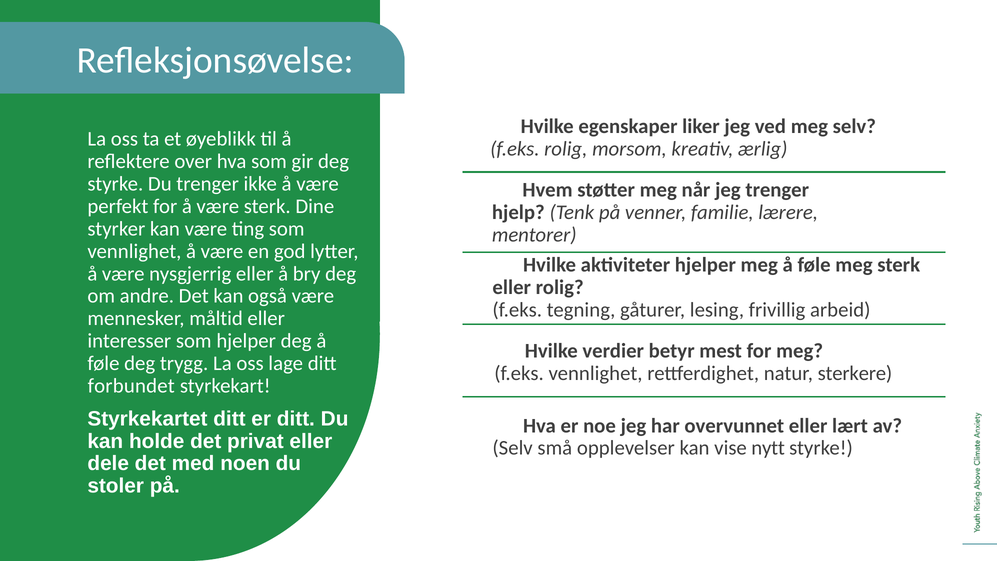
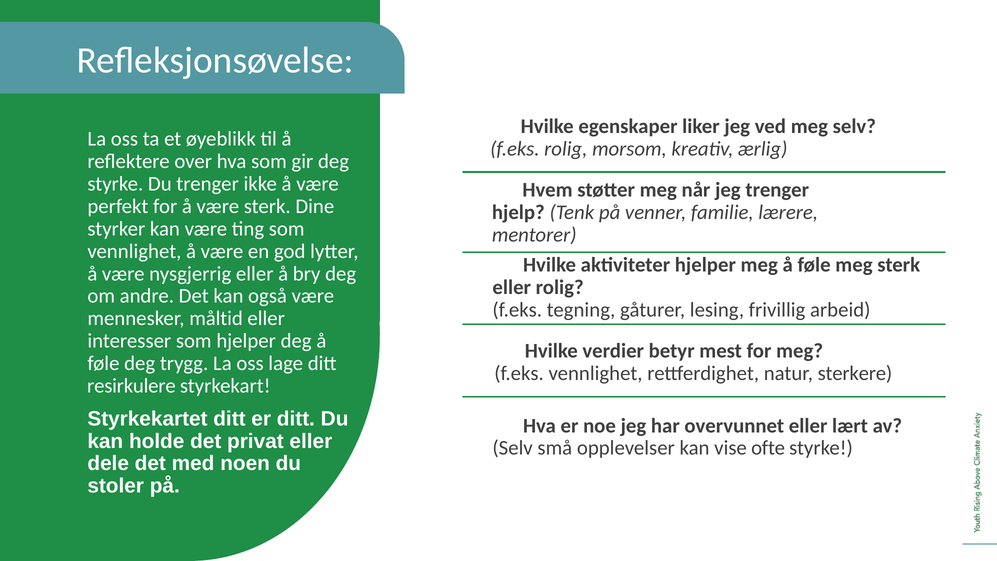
forbundet: forbundet -> resirkulere
nytt: nytt -> ofte
